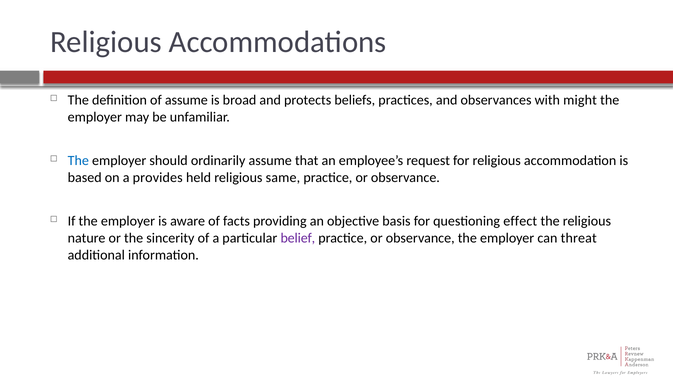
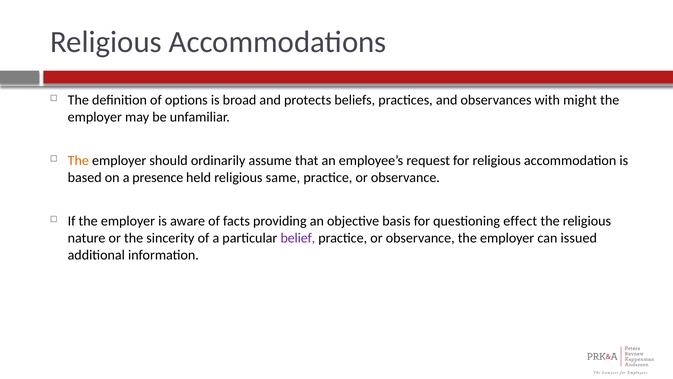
of assume: assume -> options
The at (78, 161) colour: blue -> orange
provides: provides -> presence
threat: threat -> issued
